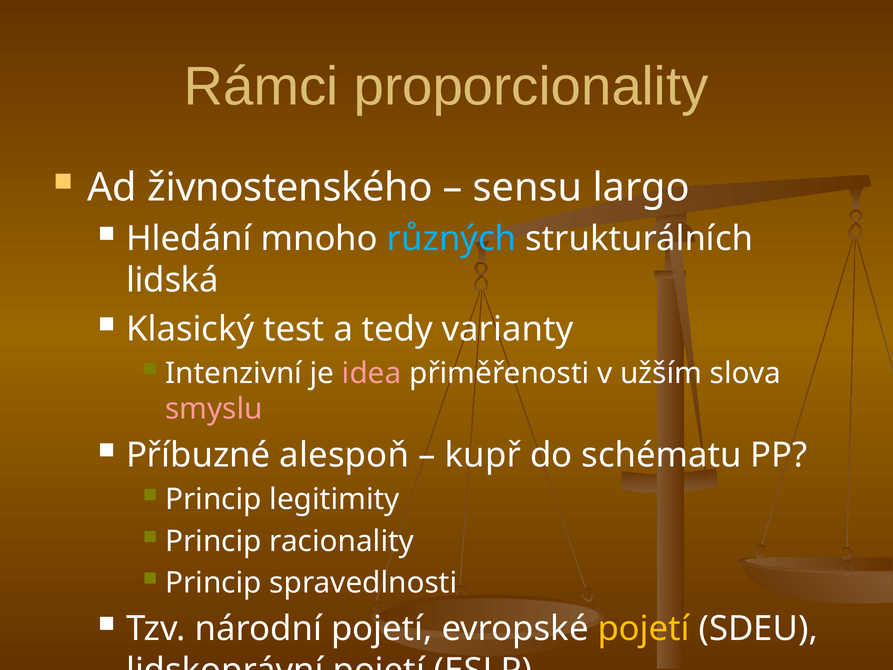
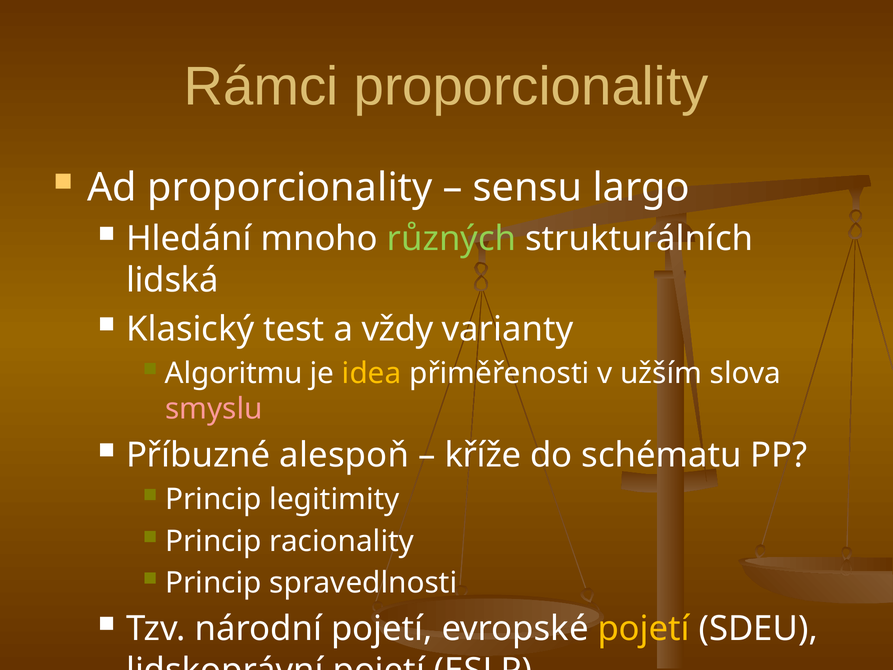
Ad živnostenského: živnostenského -> proporcionality
různých colour: light blue -> light green
tedy: tedy -> vždy
Intenzivní: Intenzivní -> Algoritmu
idea colour: pink -> yellow
kupř: kupř -> kříže
